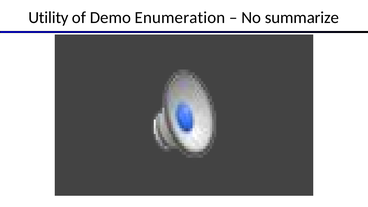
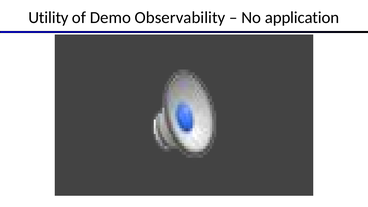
Enumeration: Enumeration -> Observability
summarize: summarize -> application
